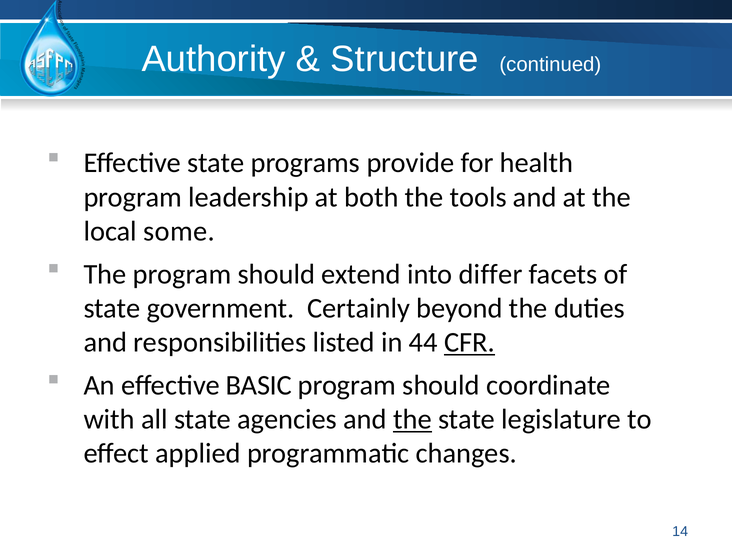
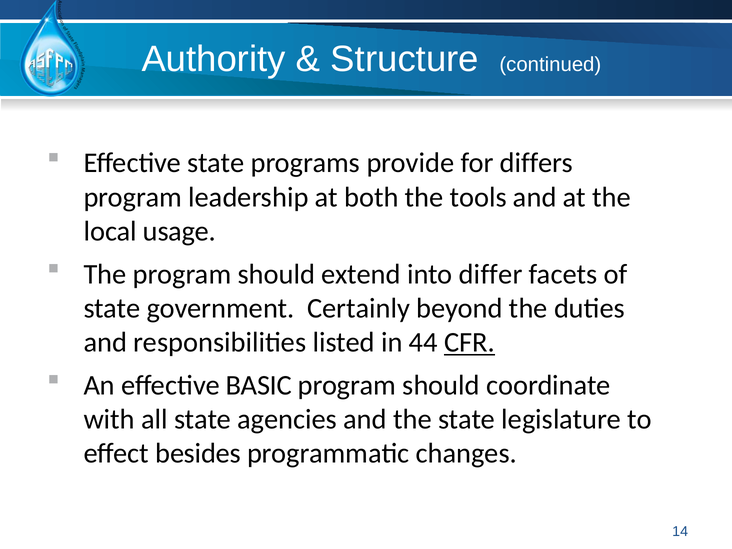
health: health -> differs
some: some -> usage
the at (413, 419) underline: present -> none
applied: applied -> besides
